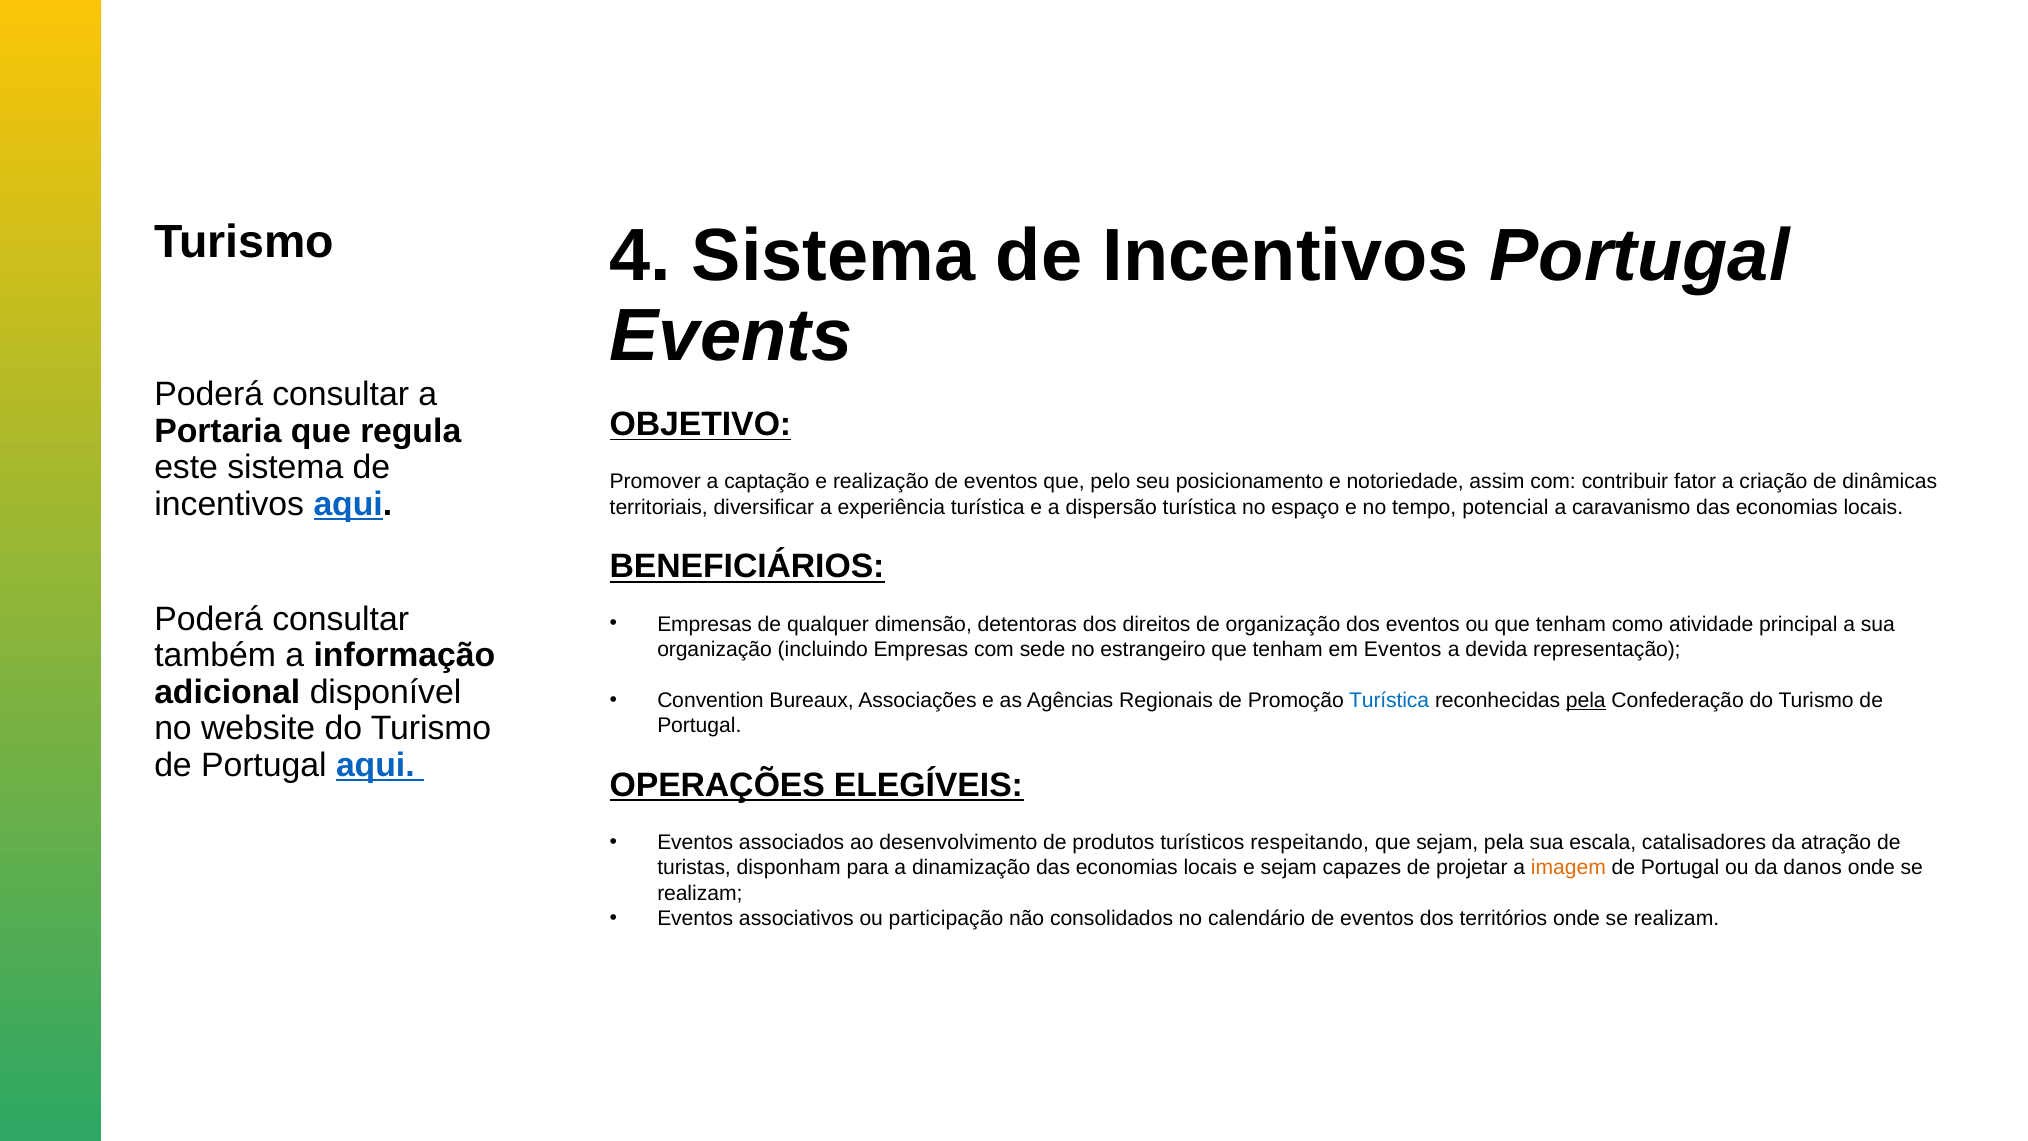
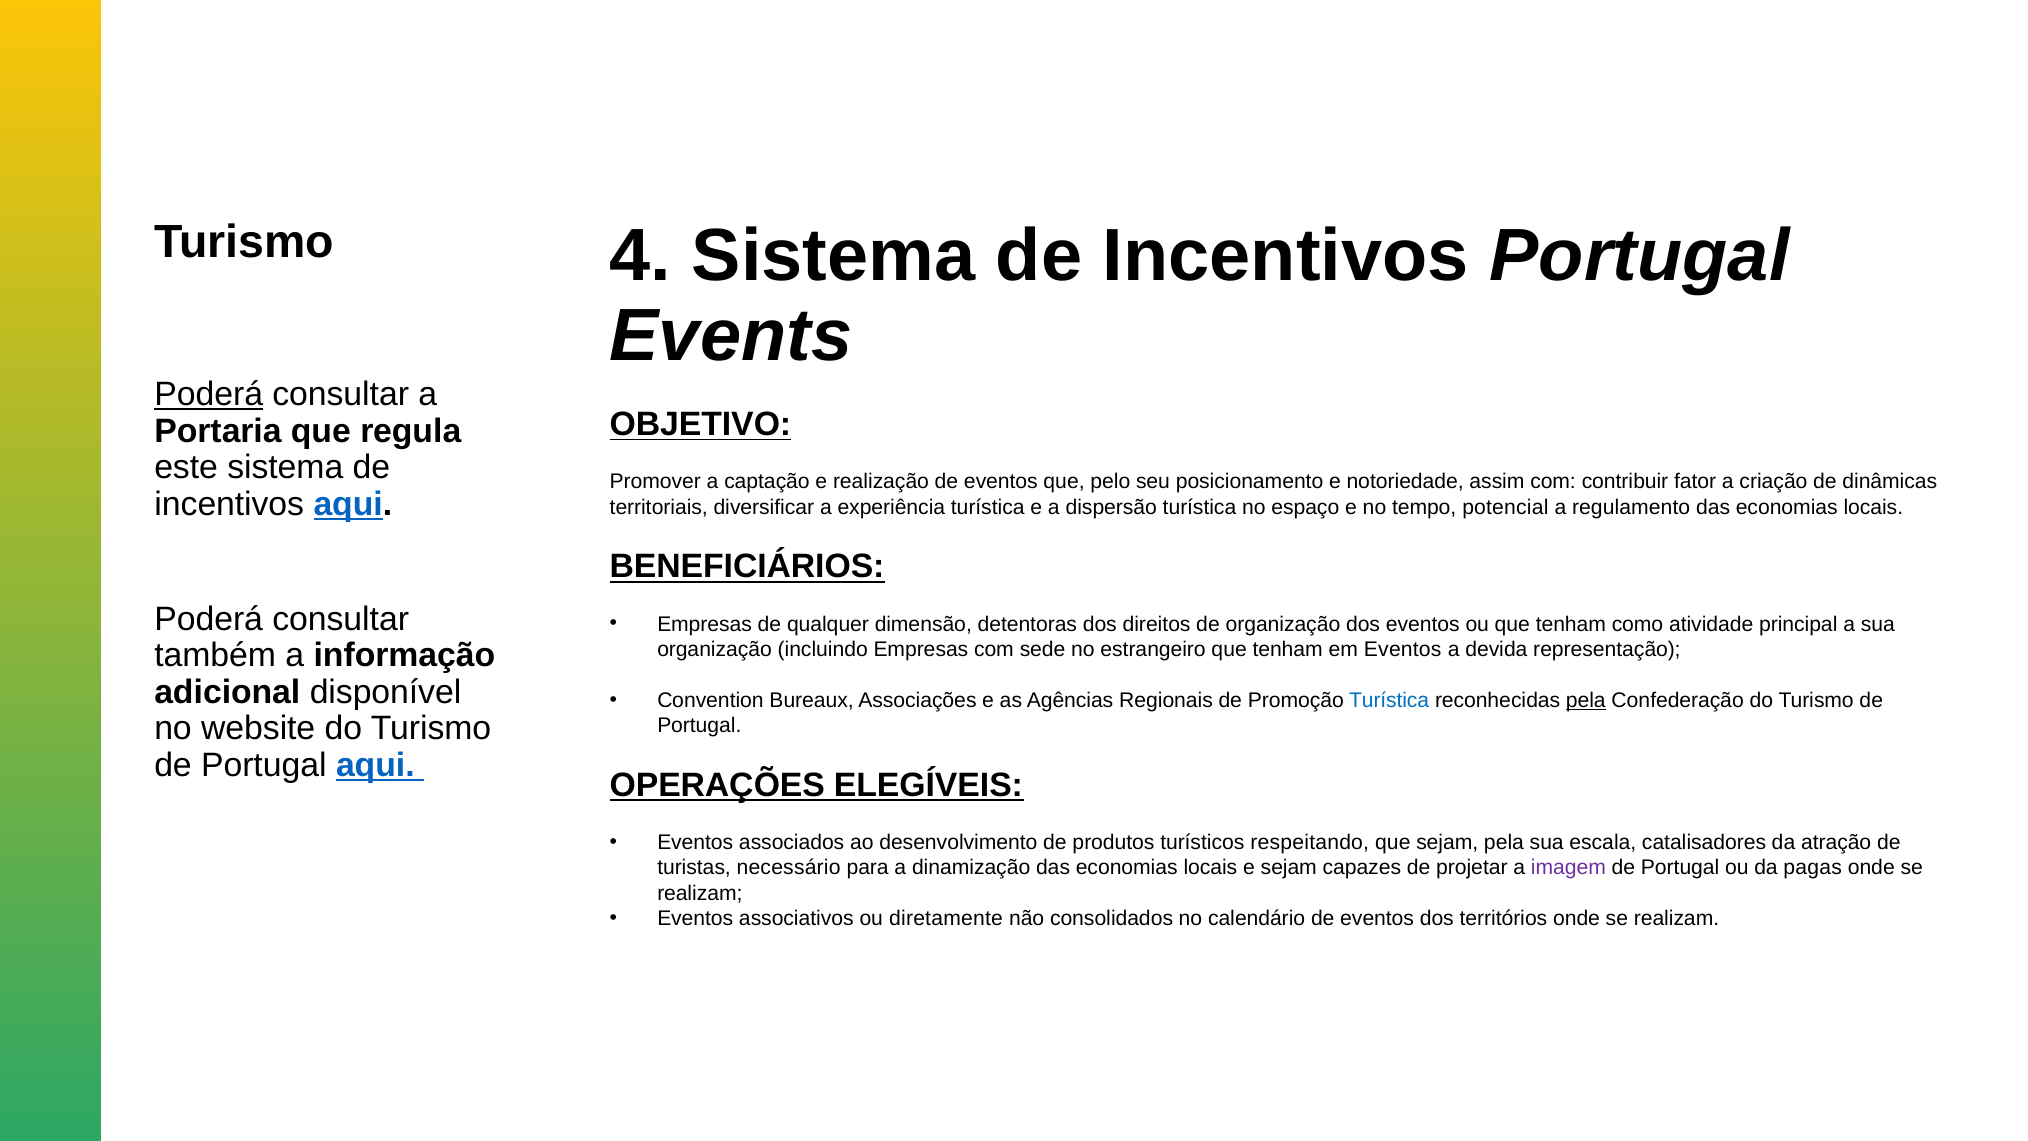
Poderá at (209, 395) underline: none -> present
caravanismo: caravanismo -> regulamento
disponham: disponham -> necessário
imagem colour: orange -> purple
danos: danos -> pagas
participação: participação -> diretamente
